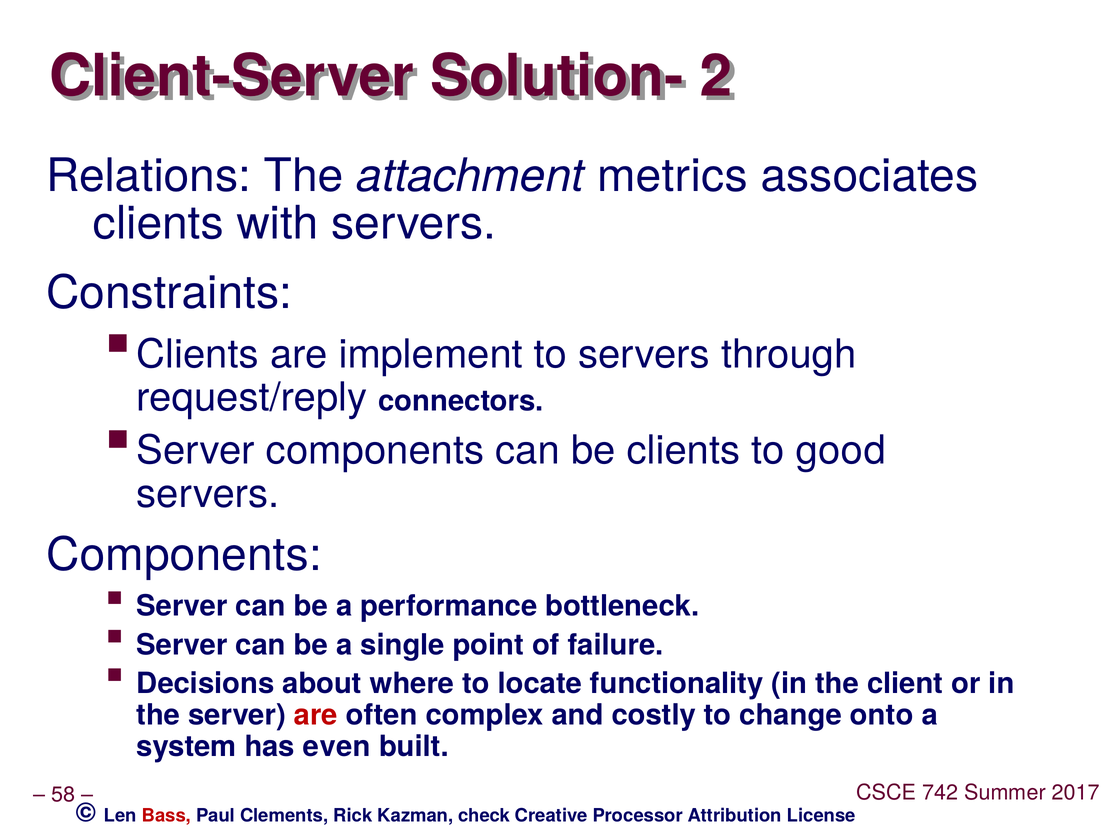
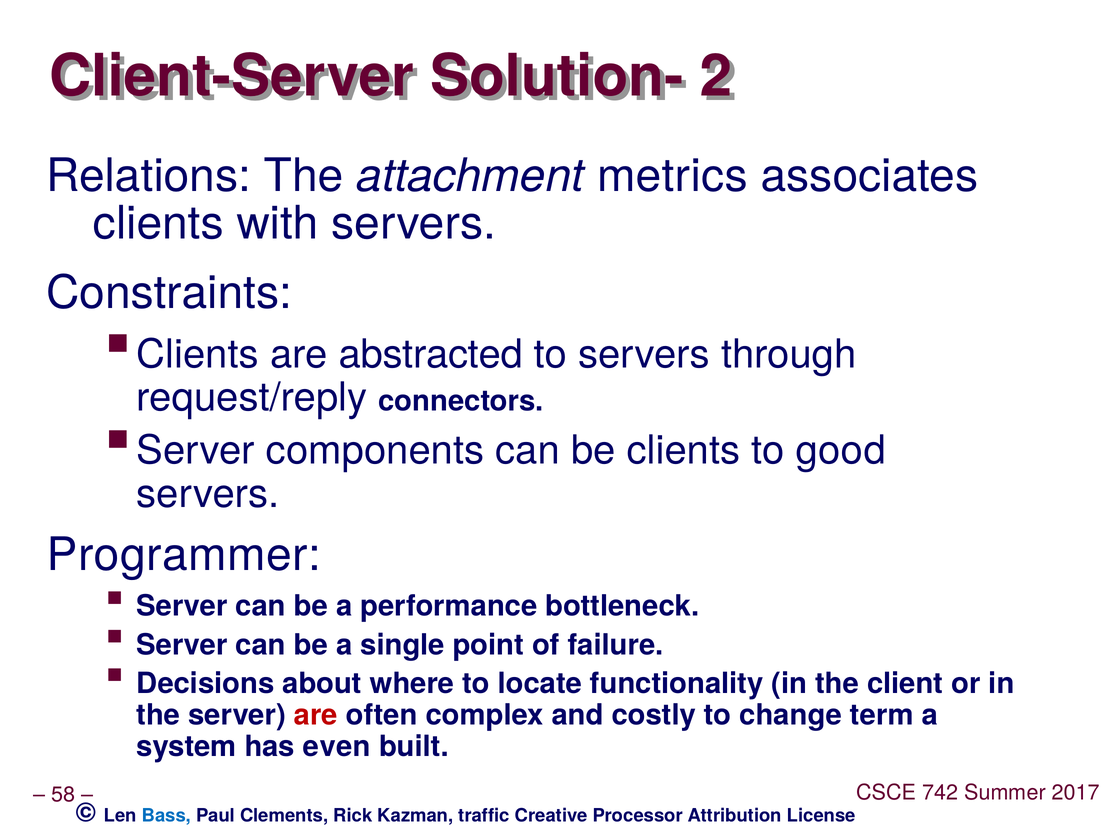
implement: implement -> abstracted
Components at (184, 555): Components -> Programmer
onto: onto -> term
Bass colour: red -> blue
check: check -> traffic
